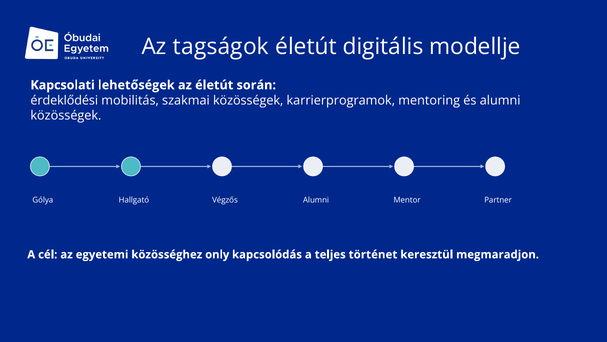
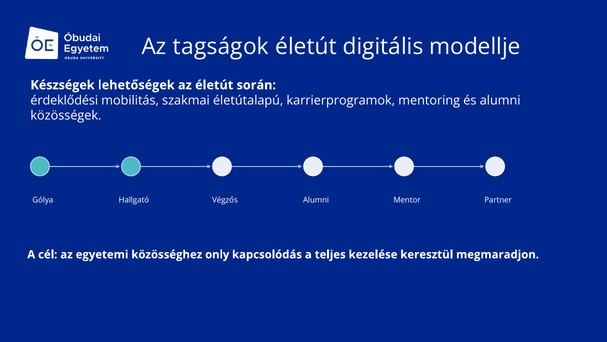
Kapcsolati: Kapcsolati -> Készségek
szakmai közösségek: közösségek -> életútalapú
történet: történet -> kezelése
